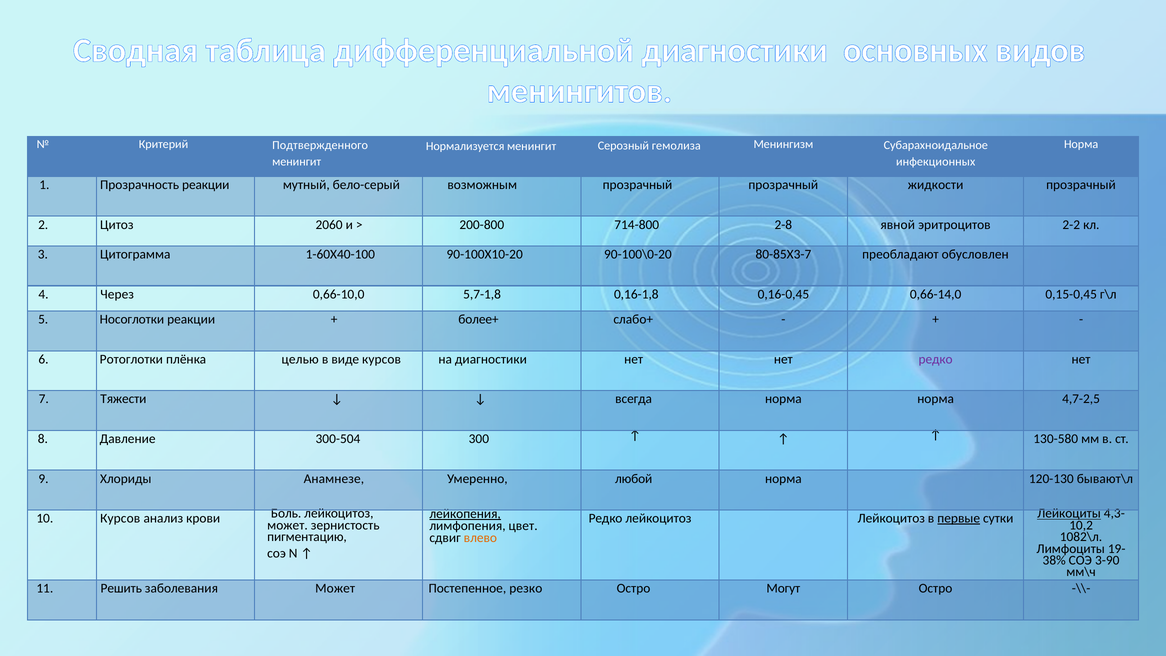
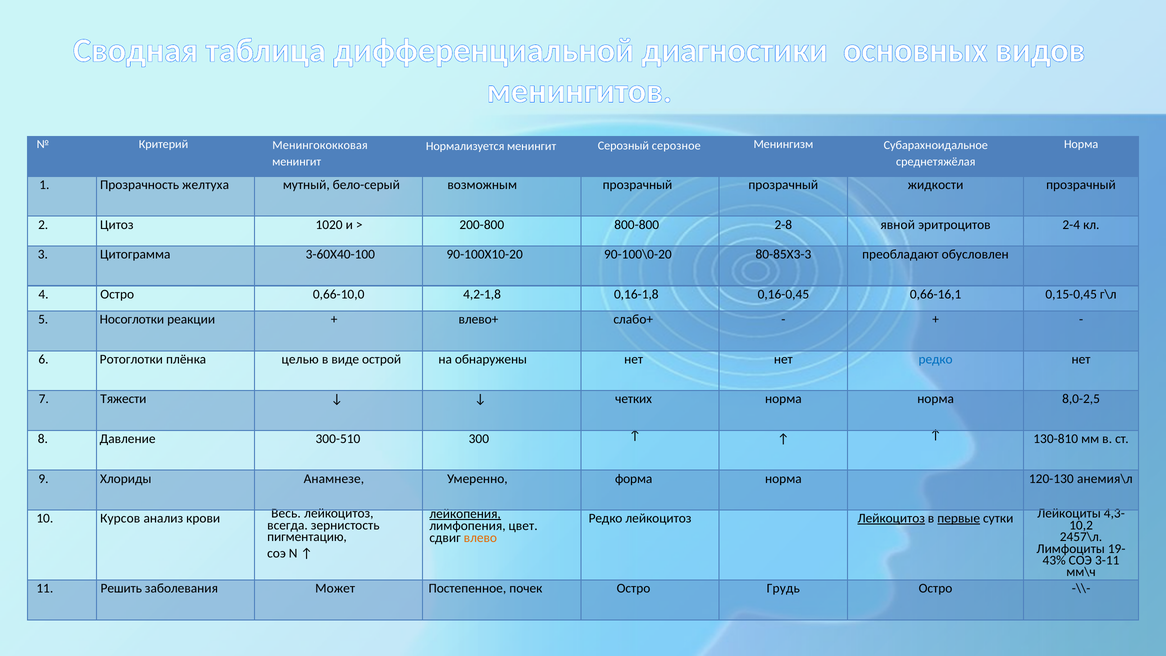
Подтвержденного: Подтвержденного -> Менингококковая
гемолиза: гемолиза -> серозное
инфекционных: инфекционных -> среднетяжёлая
Прозрачность реакции: реакции -> желтуха
2060: 2060 -> 1020
714-800: 714-800 -> 800-800
2-2: 2-2 -> 2-4
1-60X40-100: 1-60X40-100 -> 3-60X40-100
80-85X3-7: 80-85X3-7 -> 80-85X3-3
4 Через: Через -> Остро
5,7-1,8: 5,7-1,8 -> 4,2-1,8
0,66-14,0: 0,66-14,0 -> 0,66-16,1
более+: более+ -> влево+
виде курсов: курсов -> острой
на диагностики: диагностики -> обнаружены
редко at (936, 359) colour: purple -> blue
всегда: всегда -> четких
4,7-2,5: 4,7-2,5 -> 8,0-2,5
300-504: 300-504 -> 300-510
130-580: 130-580 -> 130-810
любой: любой -> форма
бывают\л: бывают\л -> анемия\л
Боль: Боль -> Весь
Лейкоцитоз at (891, 518) underline: none -> present
Лейкоциты underline: present -> none
может at (288, 525): может -> всегда
1082\л: 1082\л -> 2457\л
38%: 38% -> 43%
3-90: 3-90 -> 3-11
резко: резко -> почек
Могут: Могут -> Грудь
